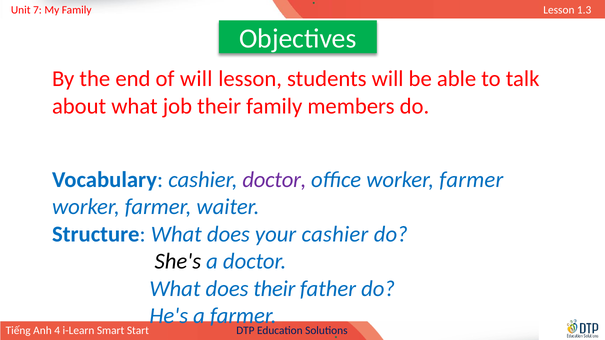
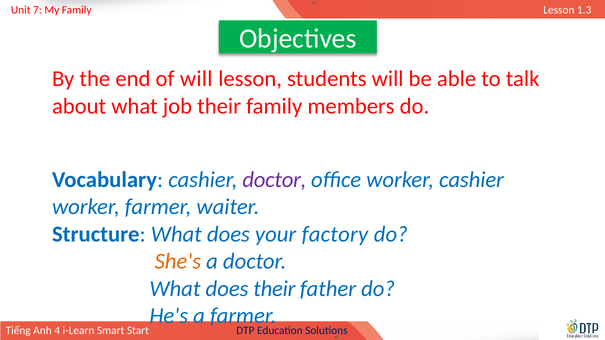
office worker farmer: farmer -> cashier
your cashier: cashier -> factory
She's colour: black -> orange
